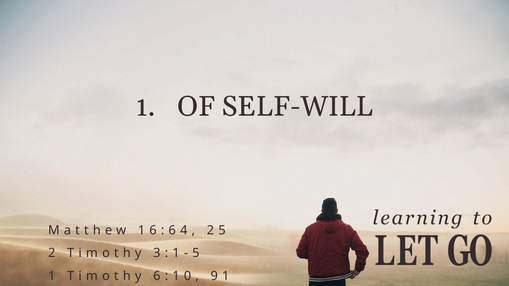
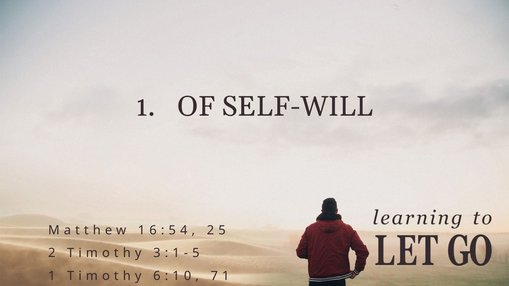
6 at (172, 230): 6 -> 5
9: 9 -> 7
